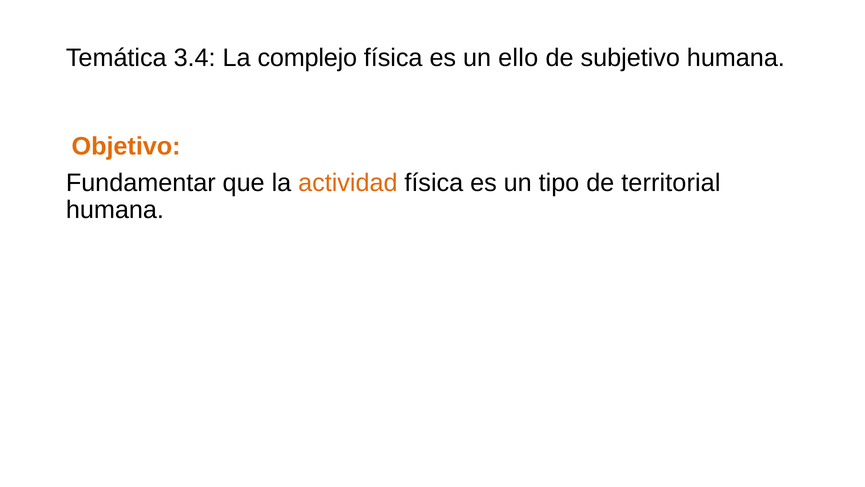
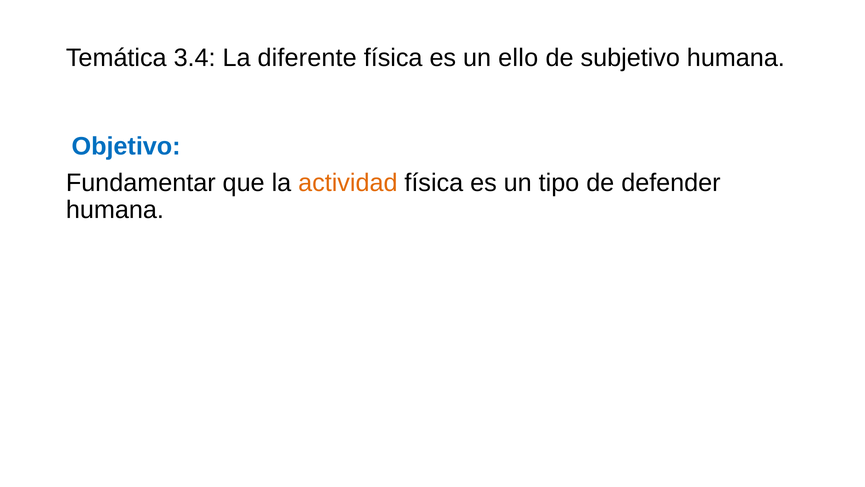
complejo: complejo -> diferente
Objetivo colour: orange -> blue
territorial: territorial -> defender
